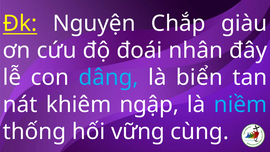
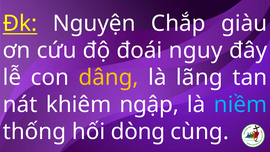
nhân: nhân -> nguy
dâng colour: light blue -> yellow
biển: biển -> lãng
vững: vững -> dòng
